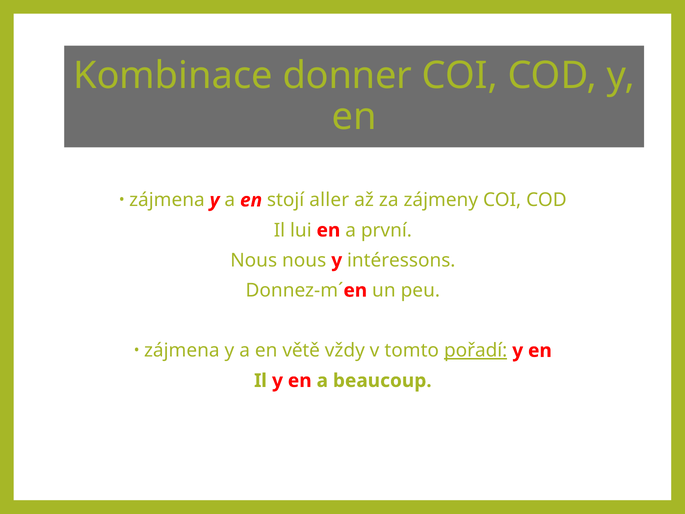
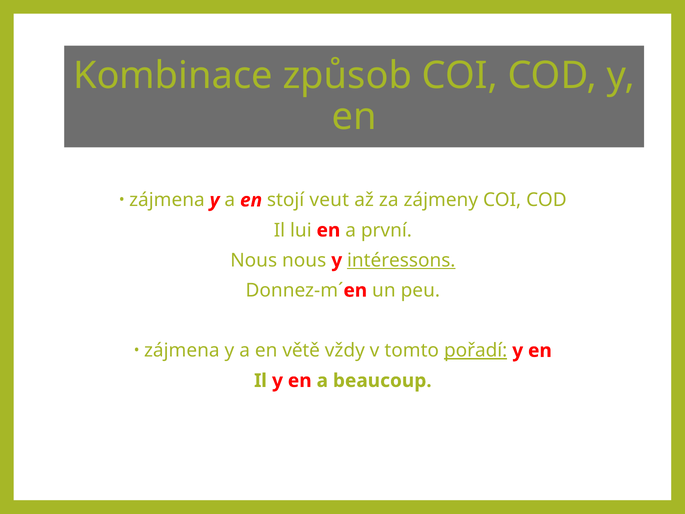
donner: donner -> způsob
aller: aller -> veut
intéressons underline: none -> present
